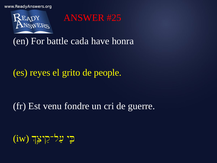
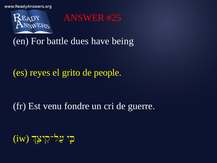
cada: cada -> dues
honra: honra -> being
